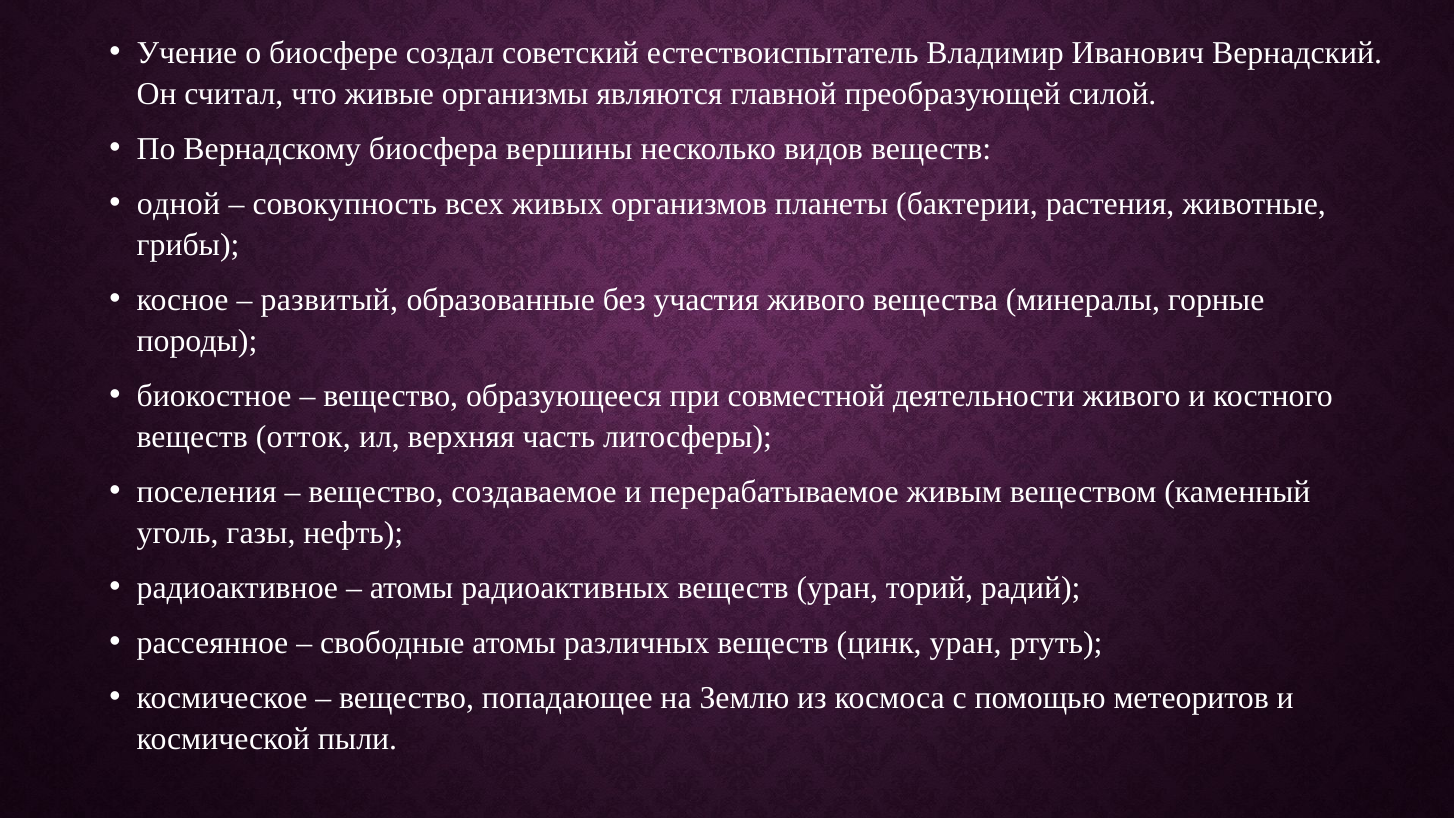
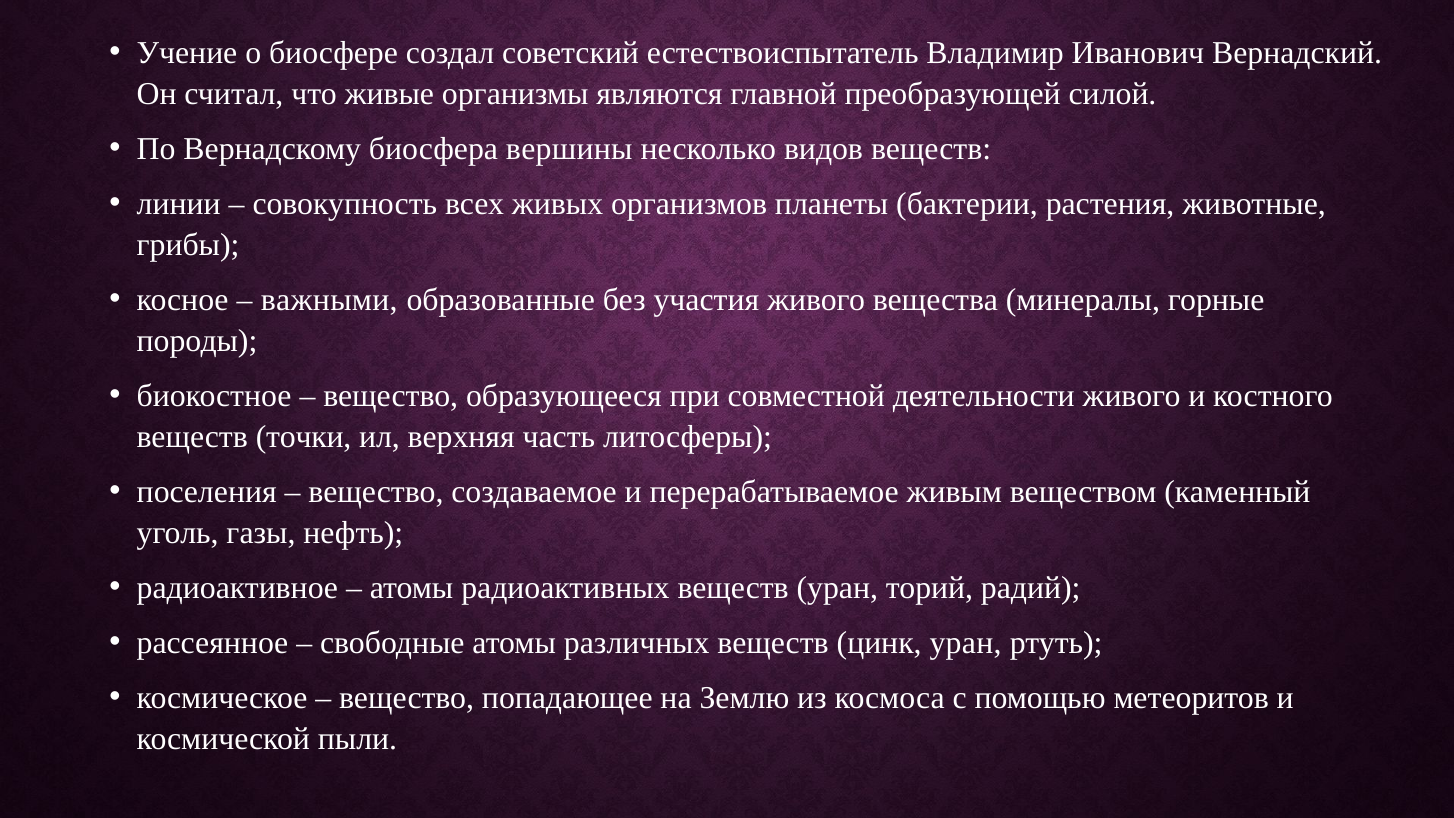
одной: одной -> линии
развитый: развитый -> важными
отток: отток -> точки
